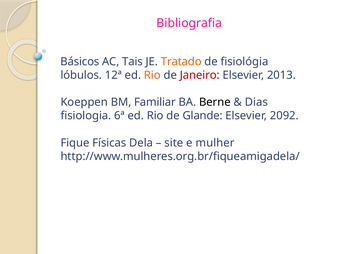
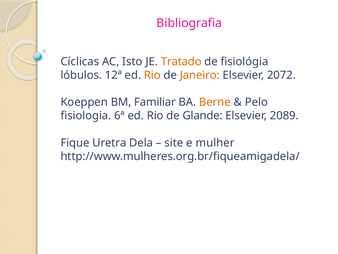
Básicos: Básicos -> Cíclicas
Tais: Tais -> Isto
Janeiro colour: red -> orange
2013: 2013 -> 2072
Berne colour: black -> orange
Dias: Dias -> Pelo
2092: 2092 -> 2089
Físicas: Físicas -> Uretra
